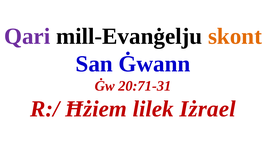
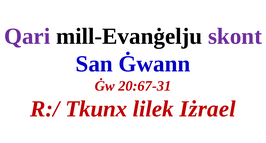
skont colour: orange -> purple
20:71-31: 20:71-31 -> 20:67-31
Ħżiem: Ħżiem -> Tkunx
